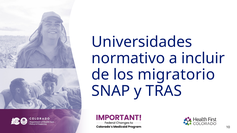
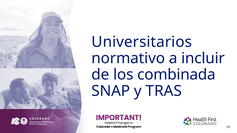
Universidades: Universidades -> Universitarios
migratorio: migratorio -> combinada
